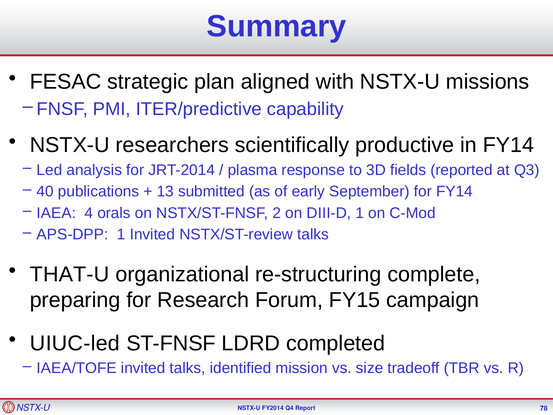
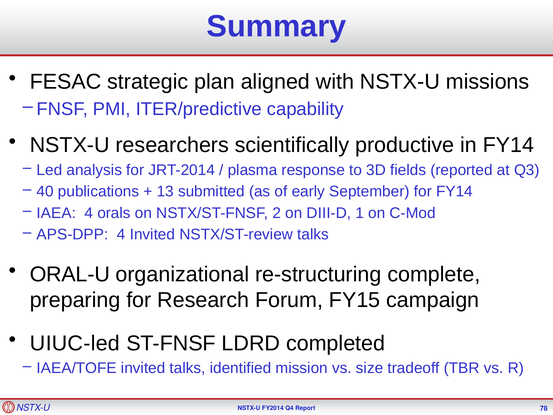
APS-DPP 1: 1 -> 4
THAT-U: THAT-U -> ORAL-U
